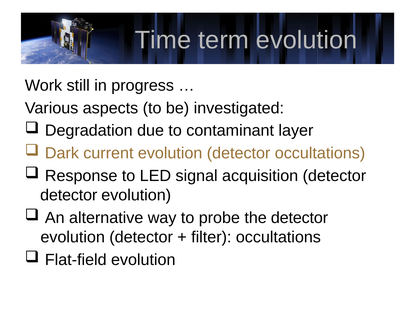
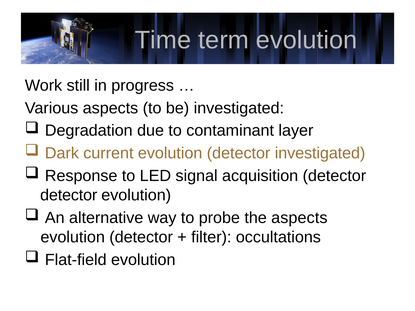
detector occultations: occultations -> investigated
the detector: detector -> aspects
